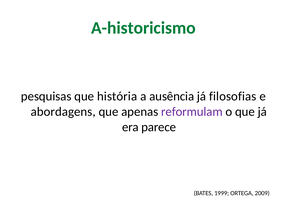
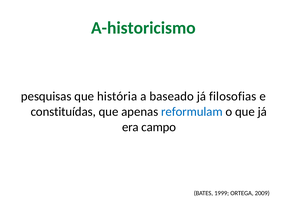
ausência: ausência -> baseado
abordagens: abordagens -> constituídas
reformulam colour: purple -> blue
parece: parece -> campo
